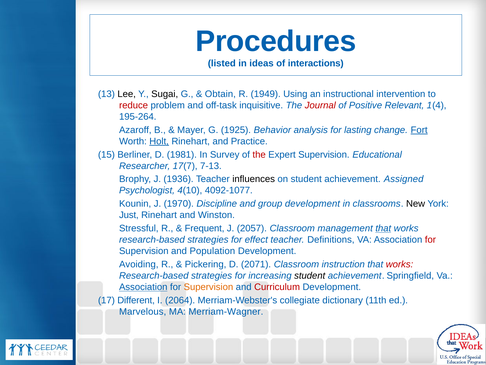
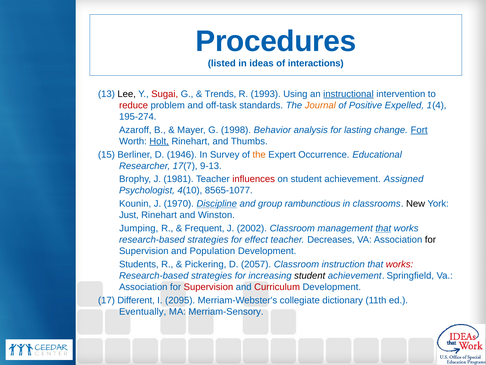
Sugai colour: black -> red
Obtain: Obtain -> Trends
1949: 1949 -> 1993
instructional underline: none -> present
inquisitive: inquisitive -> standards
Journal colour: red -> orange
Relevant: Relevant -> Expelled
195-264: 195-264 -> 195-274
1925: 1925 -> 1998
Practice: Practice -> Thumbs
1981: 1981 -> 1946
the at (259, 154) colour: red -> orange
Expert Supervision: Supervision -> Occurrence
7-13: 7-13 -> 9-13
1936: 1936 -> 1981
influences colour: black -> red
4092-1077: 4092-1077 -> 8565-1077
Discipline underline: none -> present
group development: development -> rambunctious
Stressful: Stressful -> Jumping
2057: 2057 -> 2002
Definitions: Definitions -> Decreases
for at (430, 239) colour: red -> black
Avoiding: Avoiding -> Students
2071: 2071 -> 2057
Association at (143, 287) underline: present -> none
Supervision at (208, 287) colour: orange -> red
2064: 2064 -> 2095
Marvelous: Marvelous -> Eventually
Merriam-Wagner: Merriam-Wagner -> Merriam-Sensory
